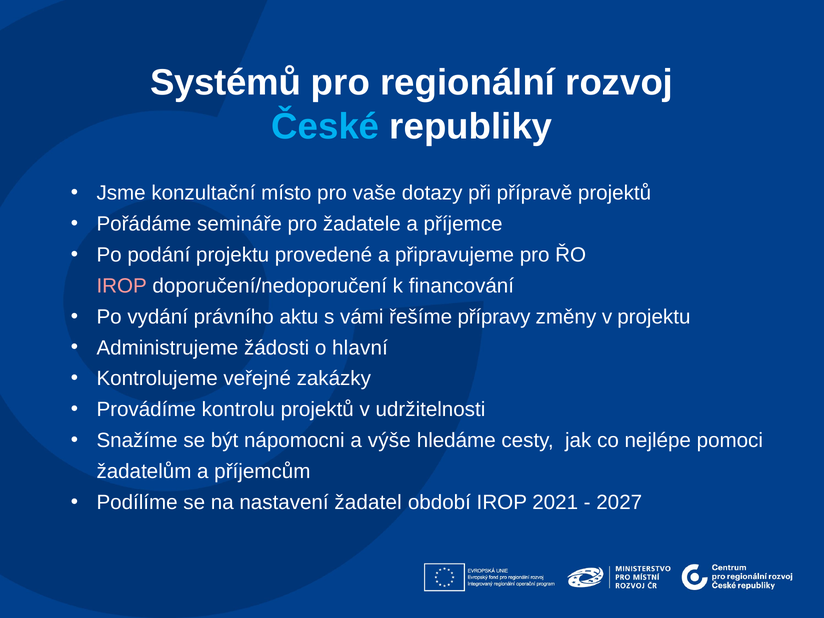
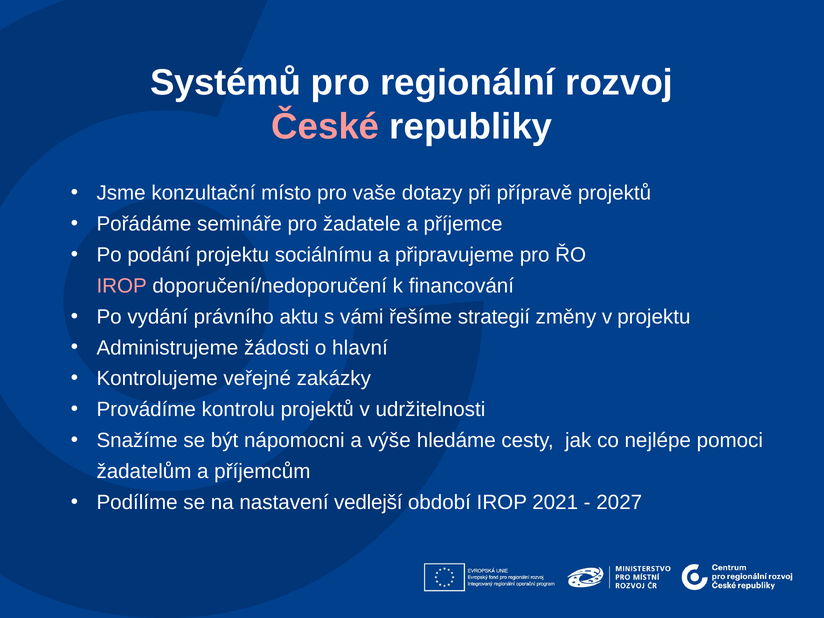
České colour: light blue -> pink
provedené: provedené -> sociálnímu
přípravy: přípravy -> strategií
žadatel: žadatel -> vedlejší
